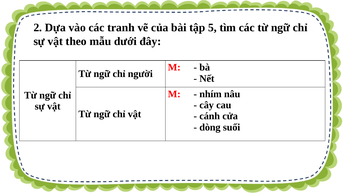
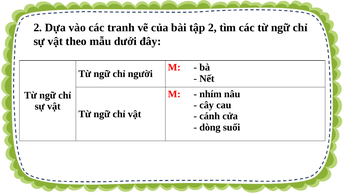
tập 5: 5 -> 2
